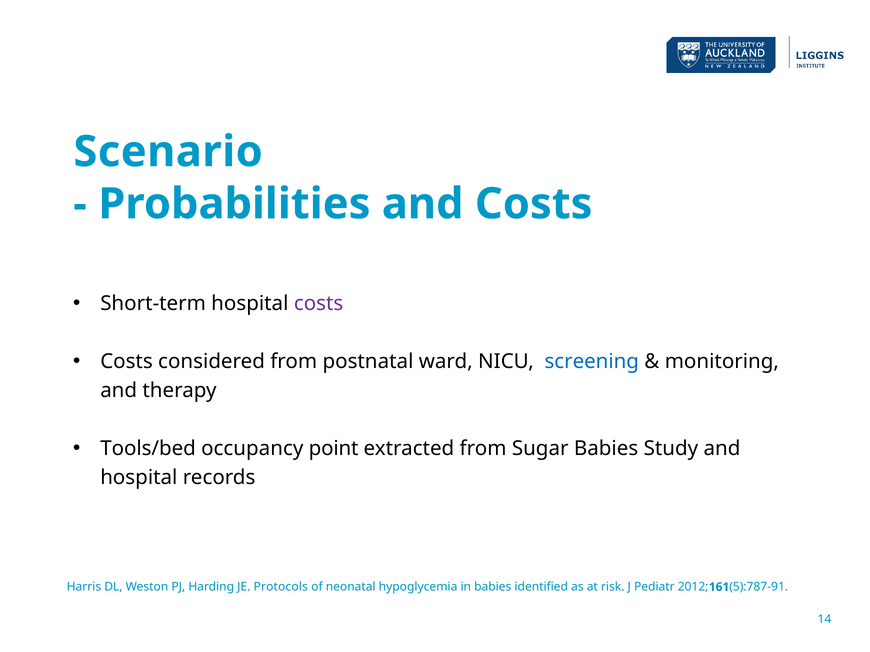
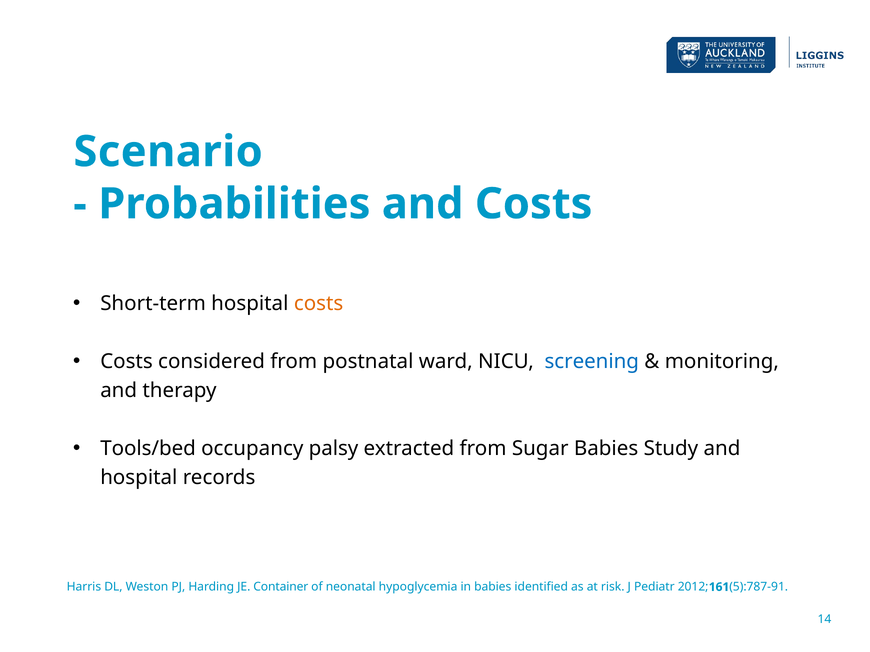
costs at (319, 304) colour: purple -> orange
point: point -> palsy
Protocols: Protocols -> Container
